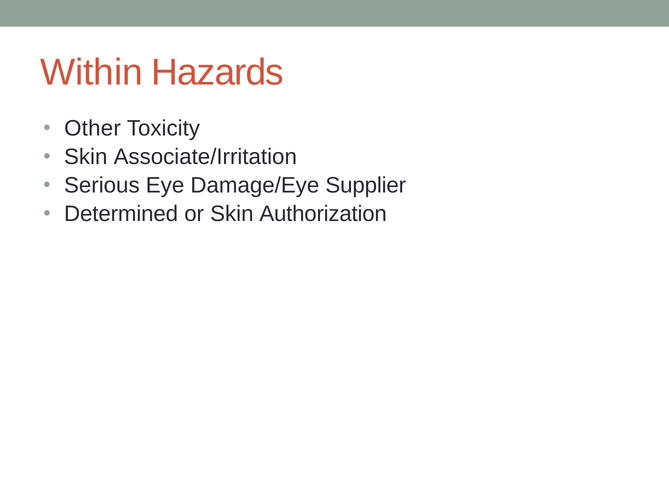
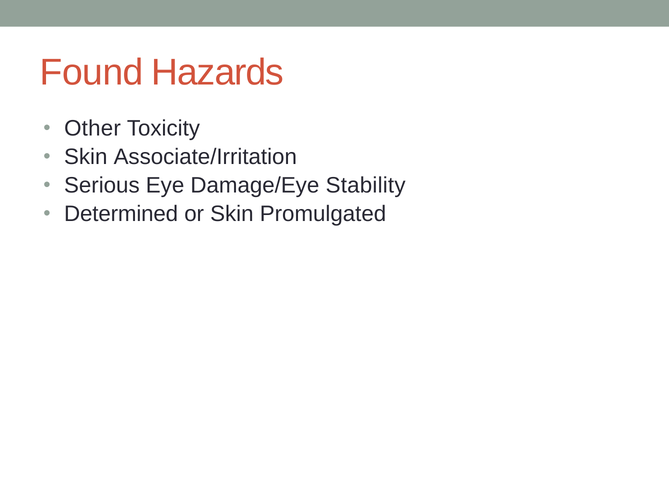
Within: Within -> Found
Supplier: Supplier -> Stability
Authorization: Authorization -> Promulgated
